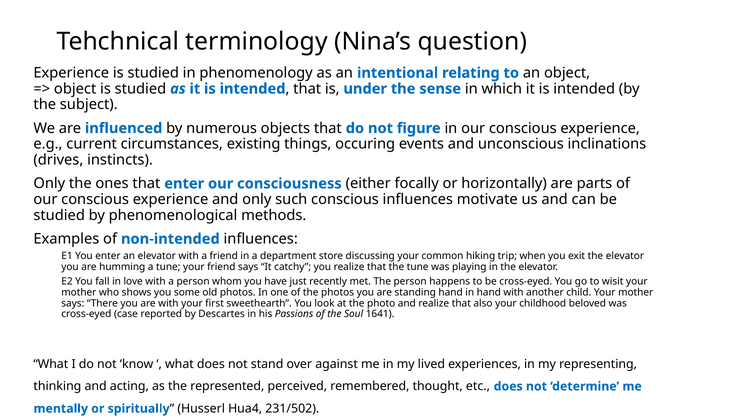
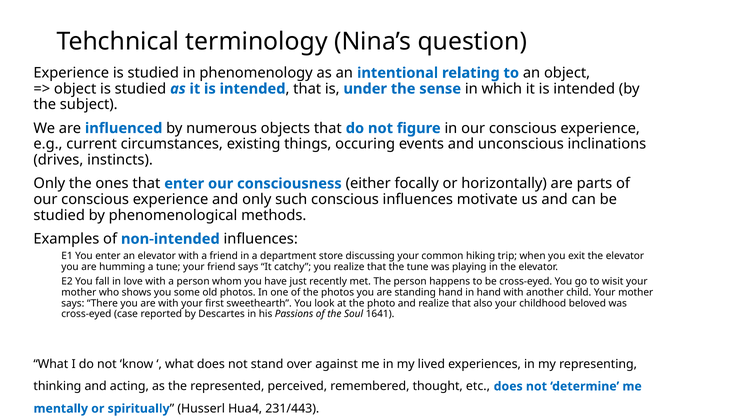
231/502: 231/502 -> 231/443
